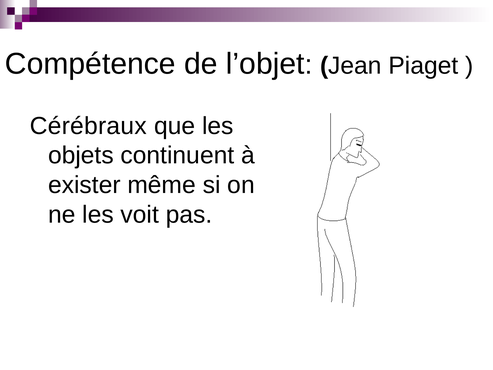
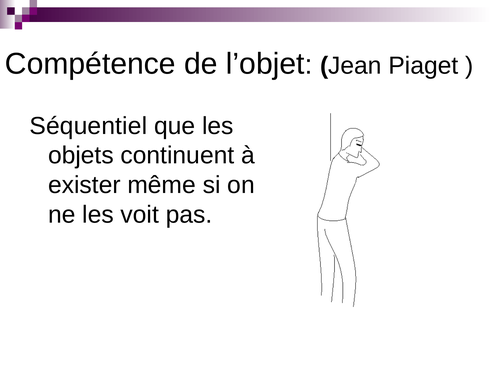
Cérébraux: Cérébraux -> Séquentiel
